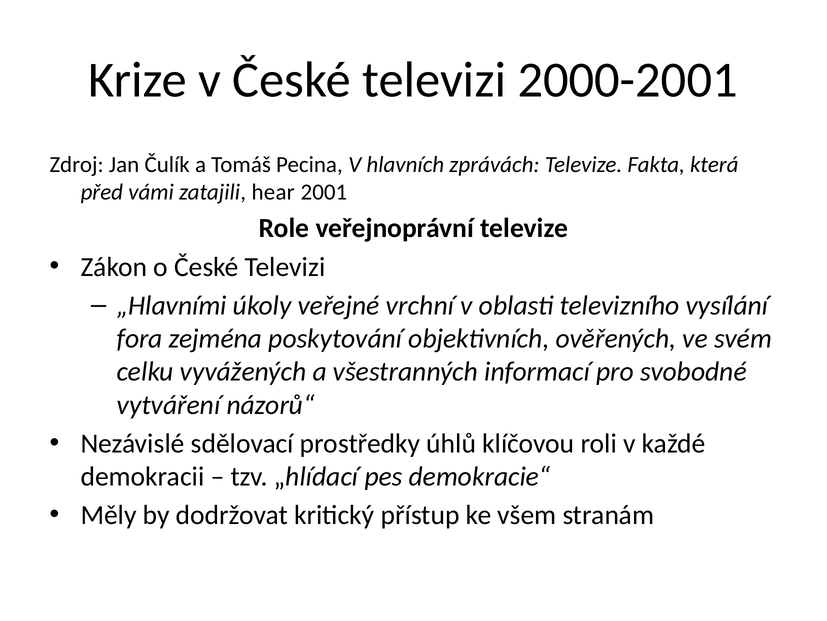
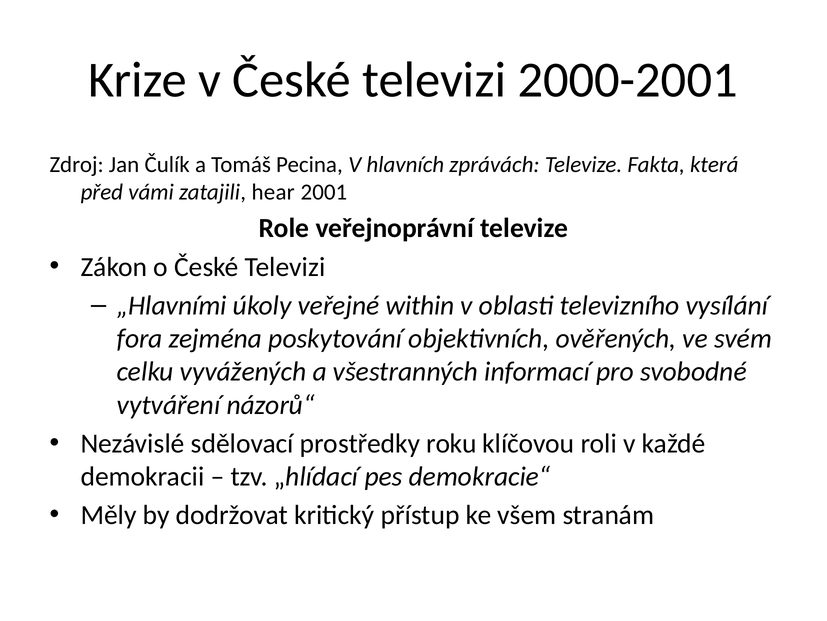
vrchní: vrchní -> within
úhlů: úhlů -> roku
